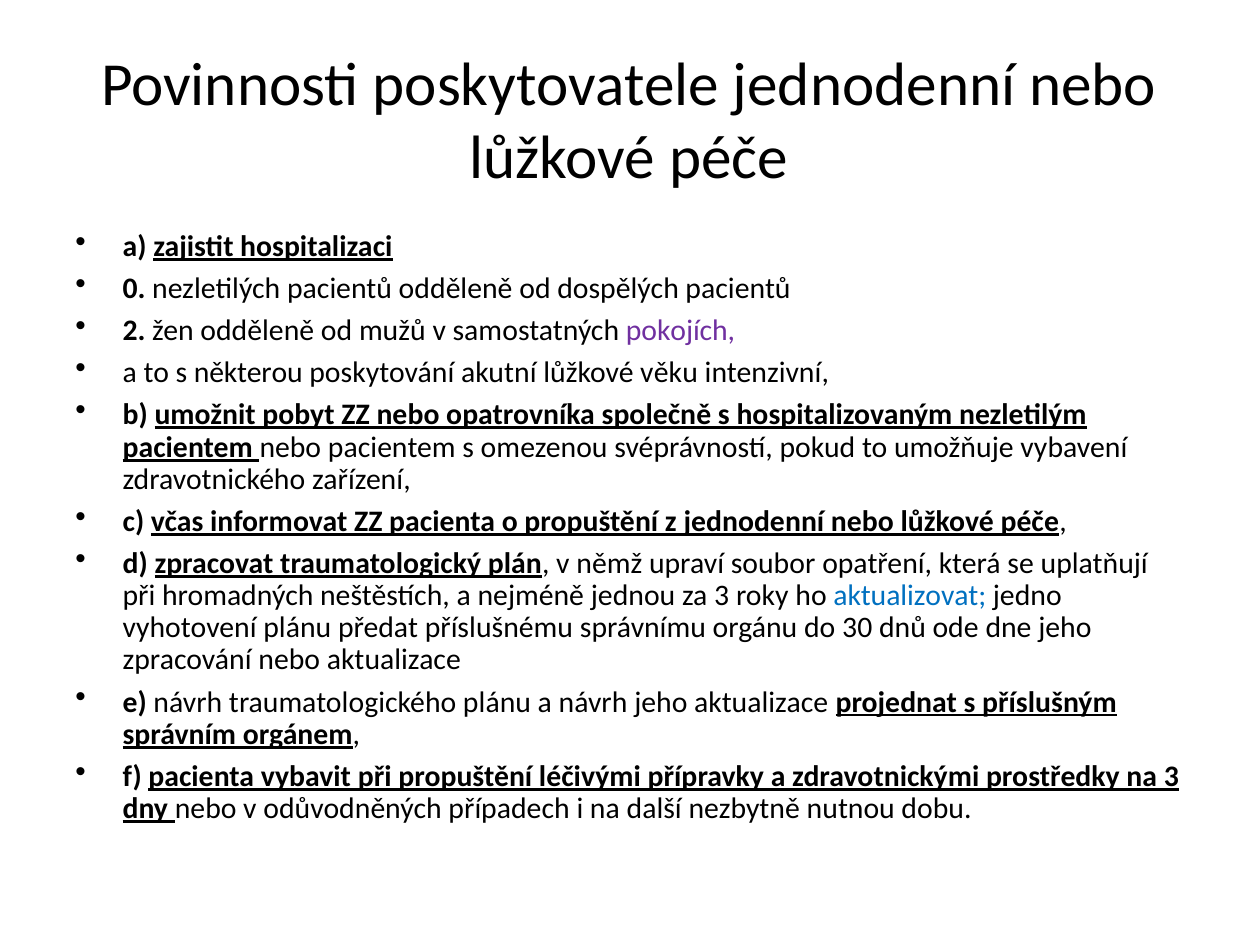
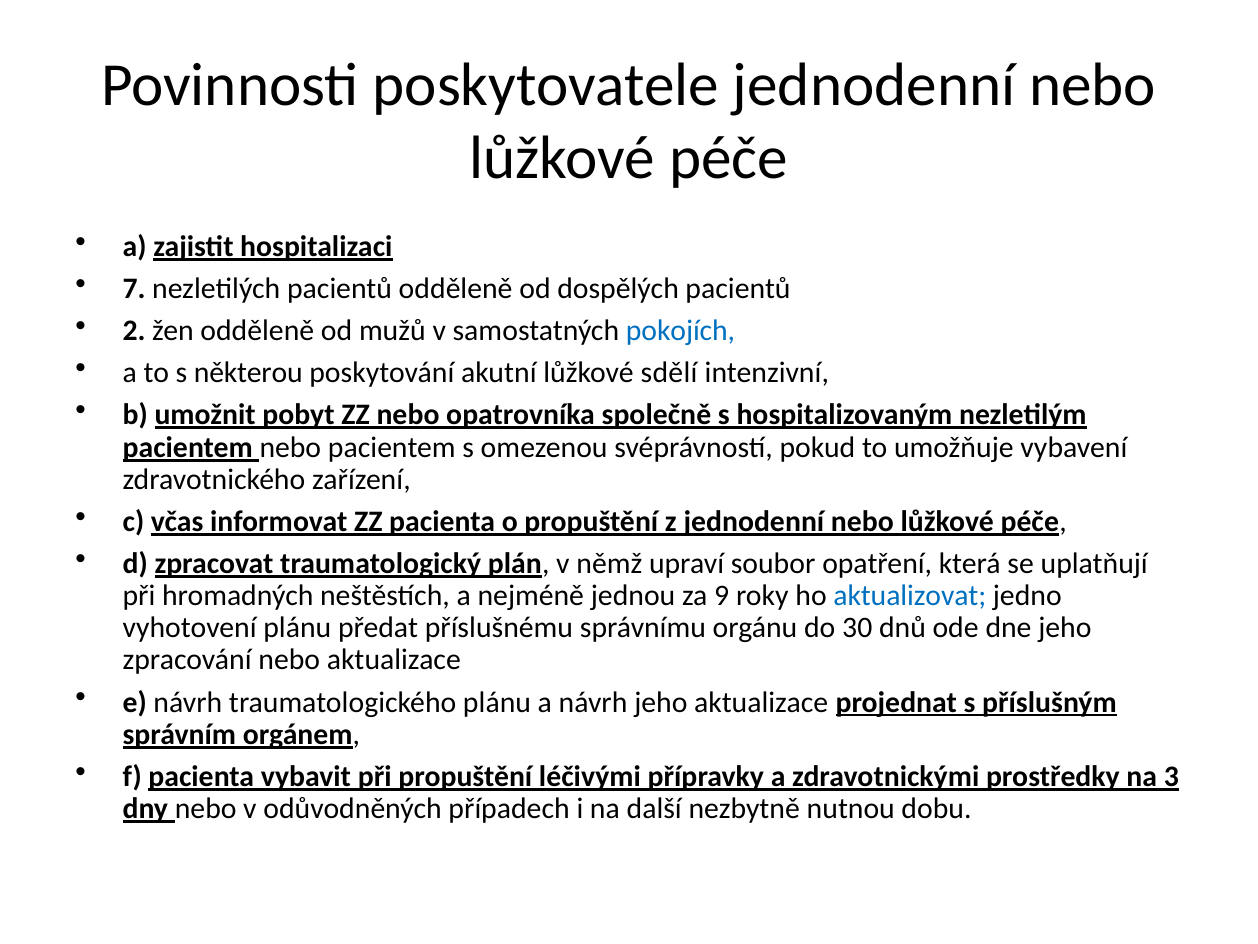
0: 0 -> 7
pokojích colour: purple -> blue
věku: věku -> sdělí
za 3: 3 -> 9
